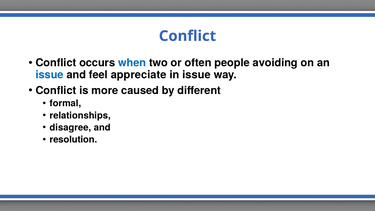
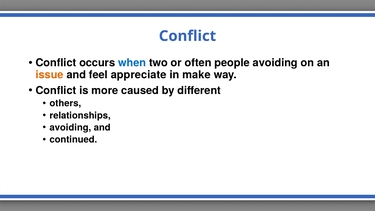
issue at (50, 75) colour: blue -> orange
in issue: issue -> make
formal: formal -> others
disagree at (70, 127): disagree -> avoiding
resolution: resolution -> continued
